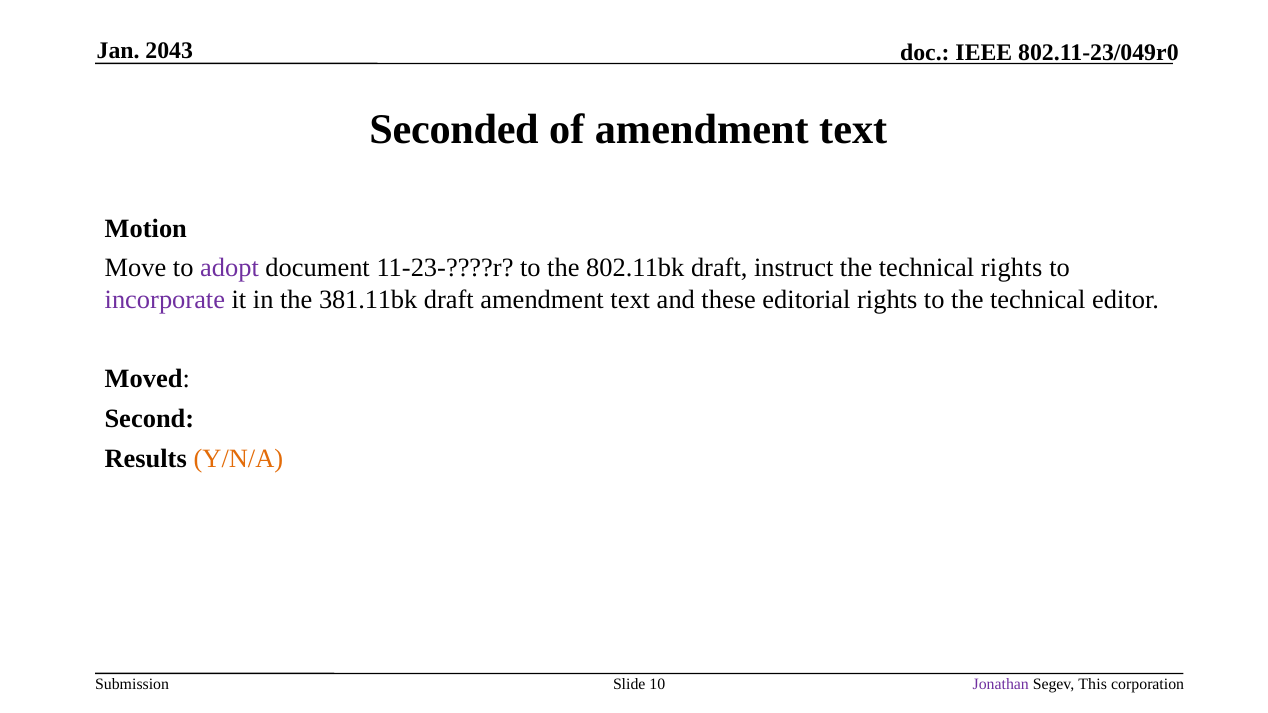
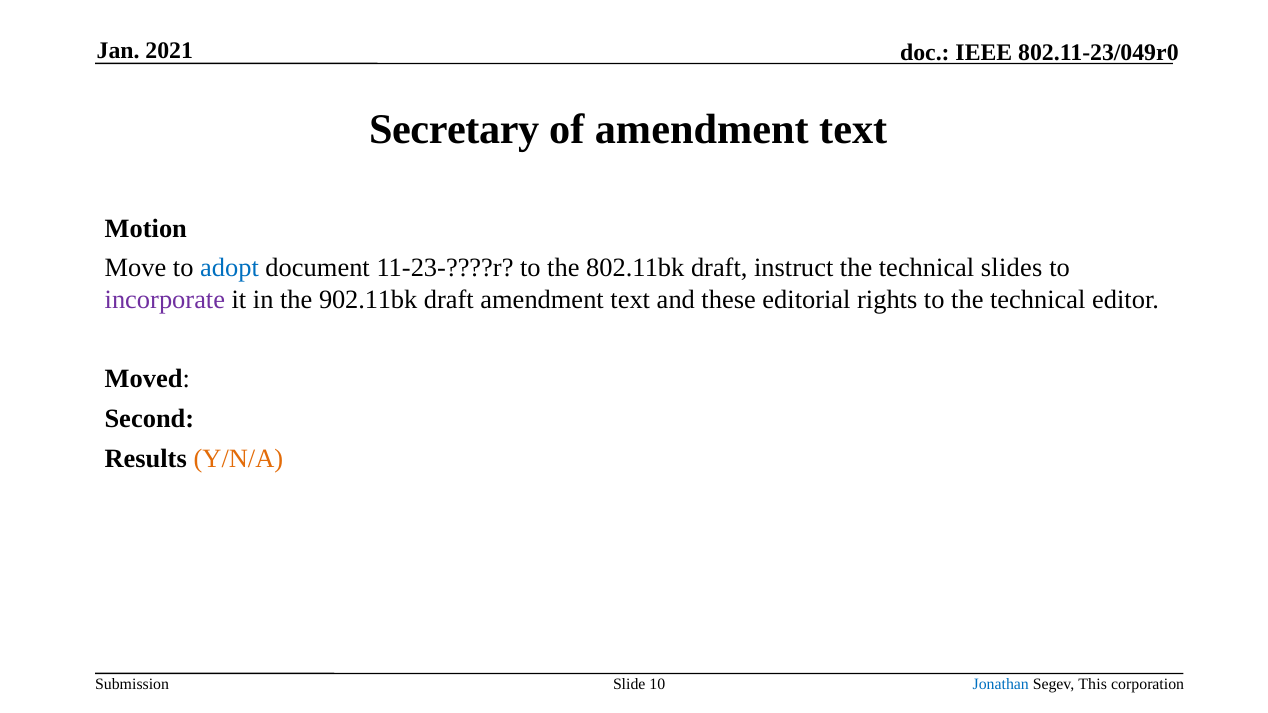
2043: 2043 -> 2021
Seconded: Seconded -> Secretary
adopt colour: purple -> blue
technical rights: rights -> slides
381.11bk: 381.11bk -> 902.11bk
Jonathan colour: purple -> blue
